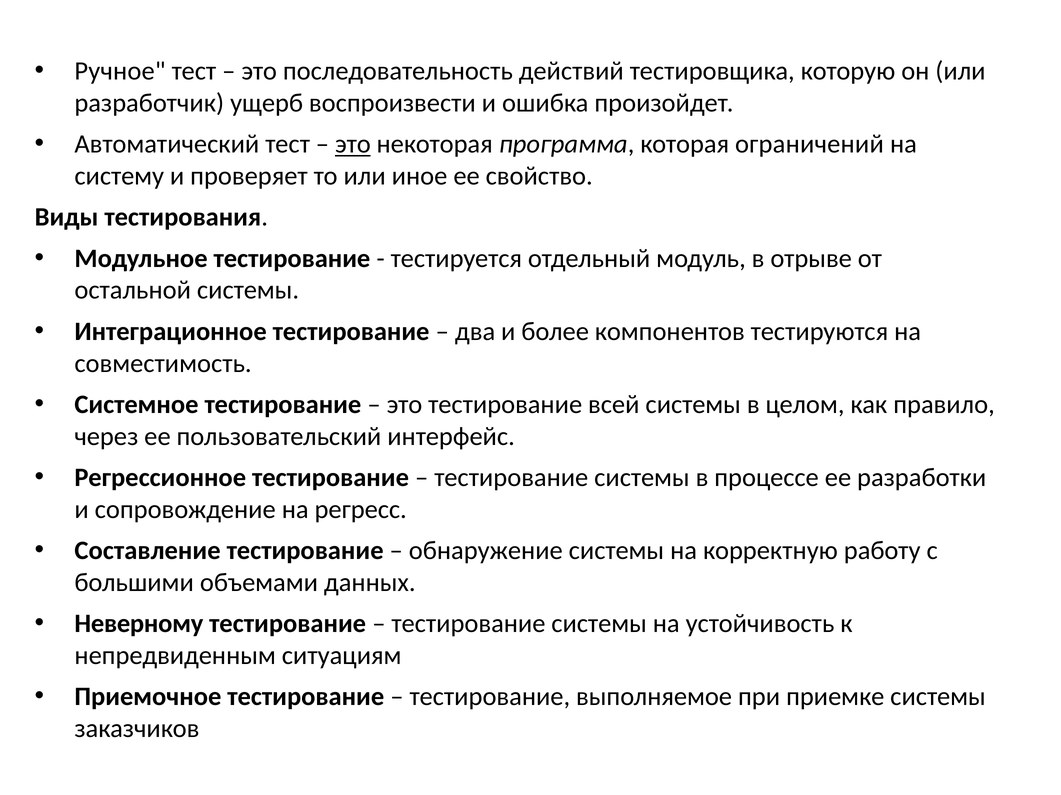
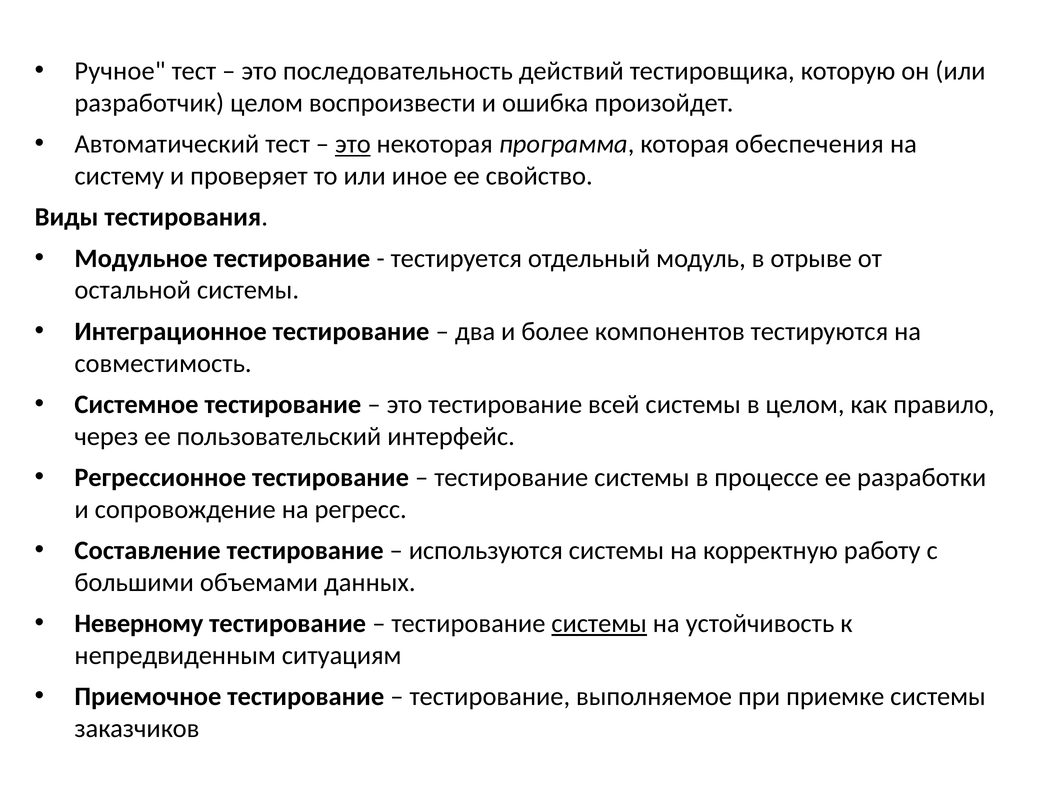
разработчик ущерб: ущерб -> целом
ограничений: ограничений -> обеспечения
обнаружение: обнаружение -> используются
системы at (599, 624) underline: none -> present
